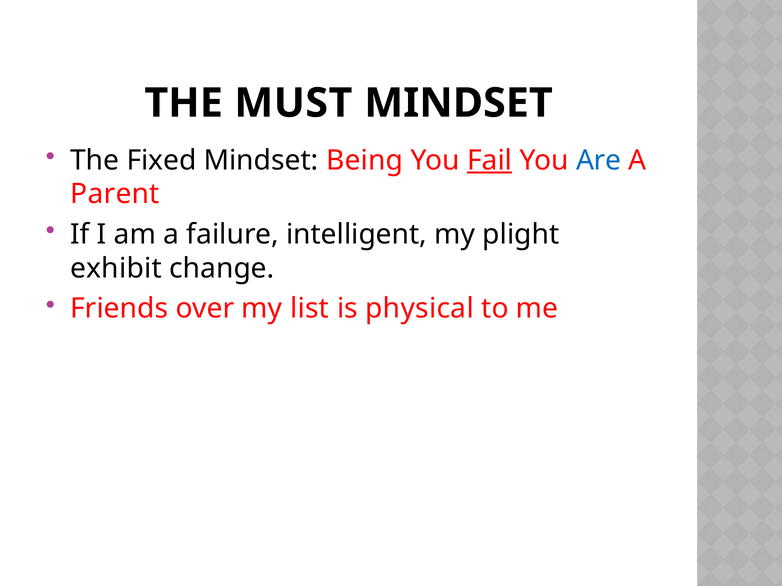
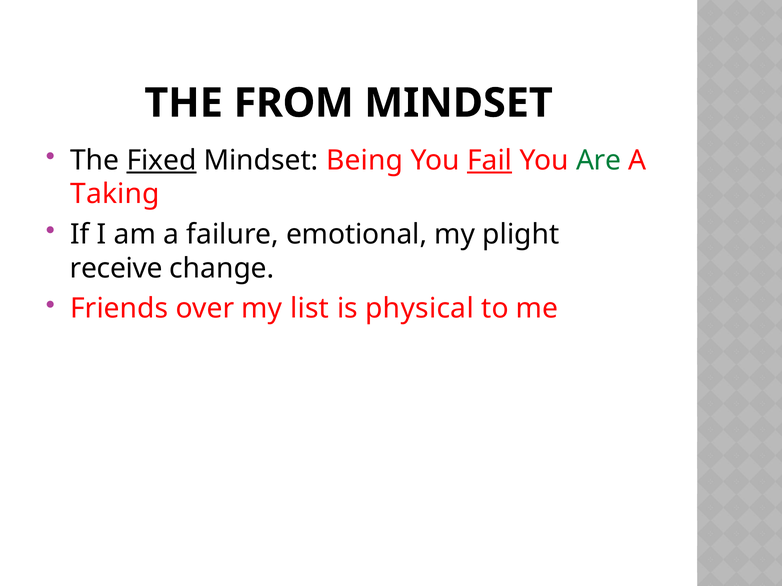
MUST: MUST -> FROM
Fixed underline: none -> present
Are colour: blue -> green
Parent: Parent -> Taking
intelligent: intelligent -> emotional
exhibit: exhibit -> receive
